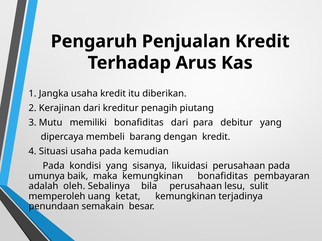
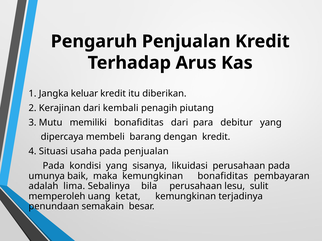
Jangka usaha: usaha -> keluar
kreditur: kreditur -> kembali
pada kemudian: kemudian -> penjualan
oleh: oleh -> lima
